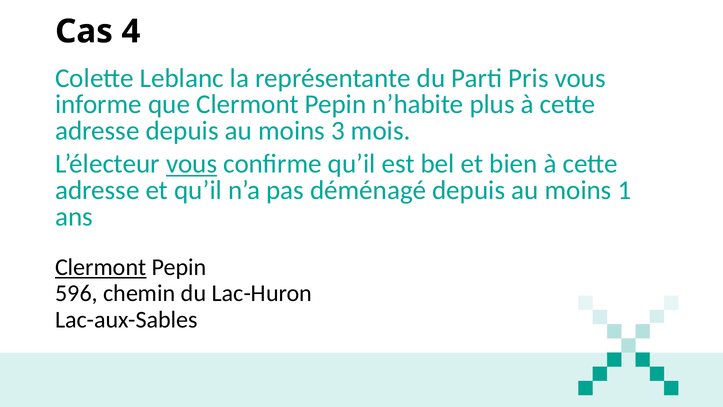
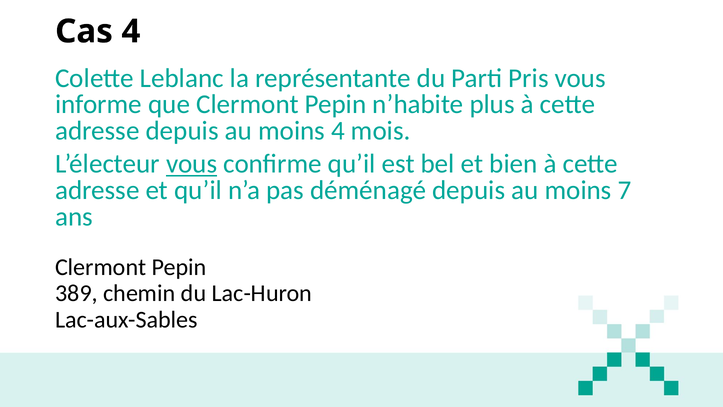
moins 3: 3 -> 4
1: 1 -> 7
Clermont at (101, 267) underline: present -> none
596: 596 -> 389
